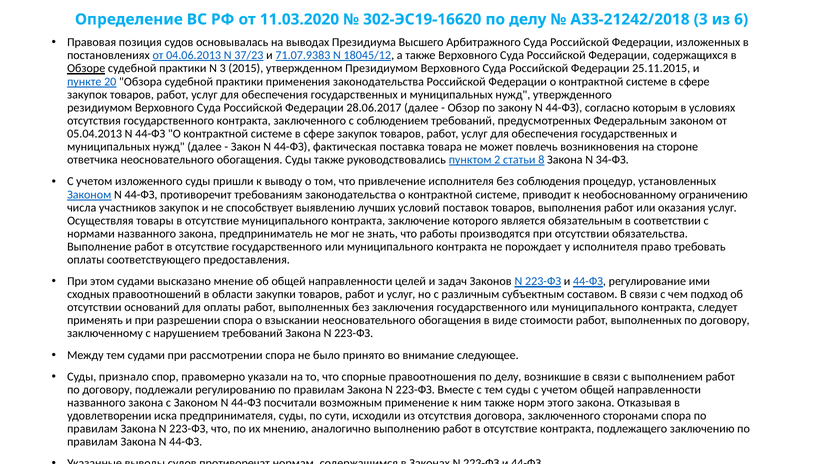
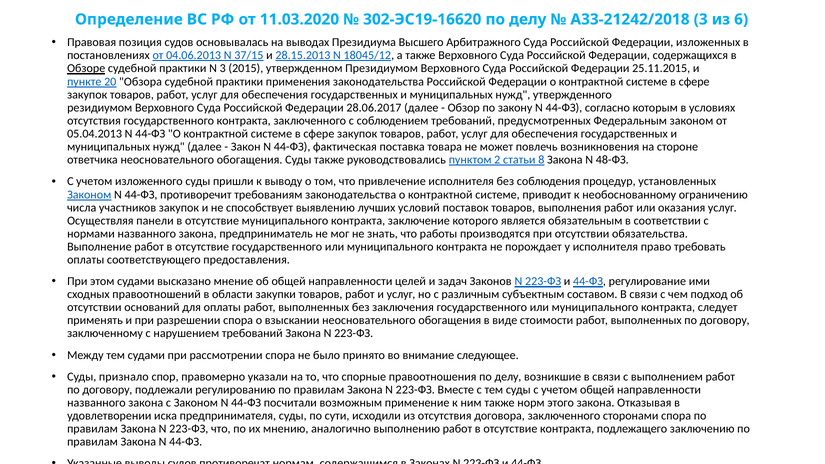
37/23: 37/23 -> 37/15
71.07.9383: 71.07.9383 -> 28.15.2013
34-ФЗ: 34-ФЗ -> 48-ФЗ
товары: товары -> панели
